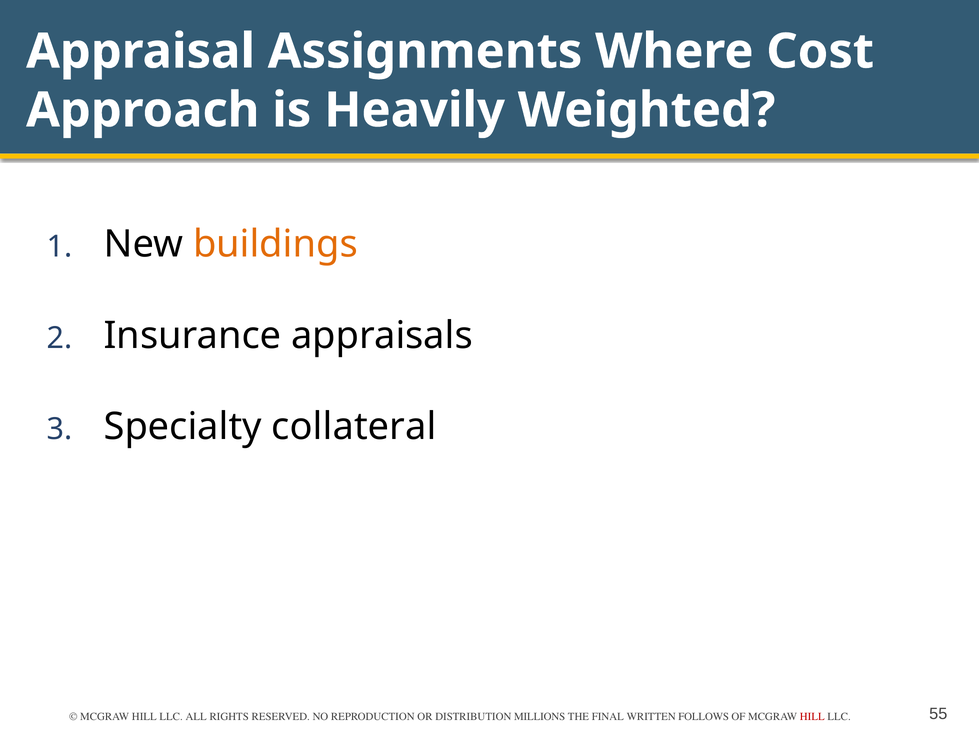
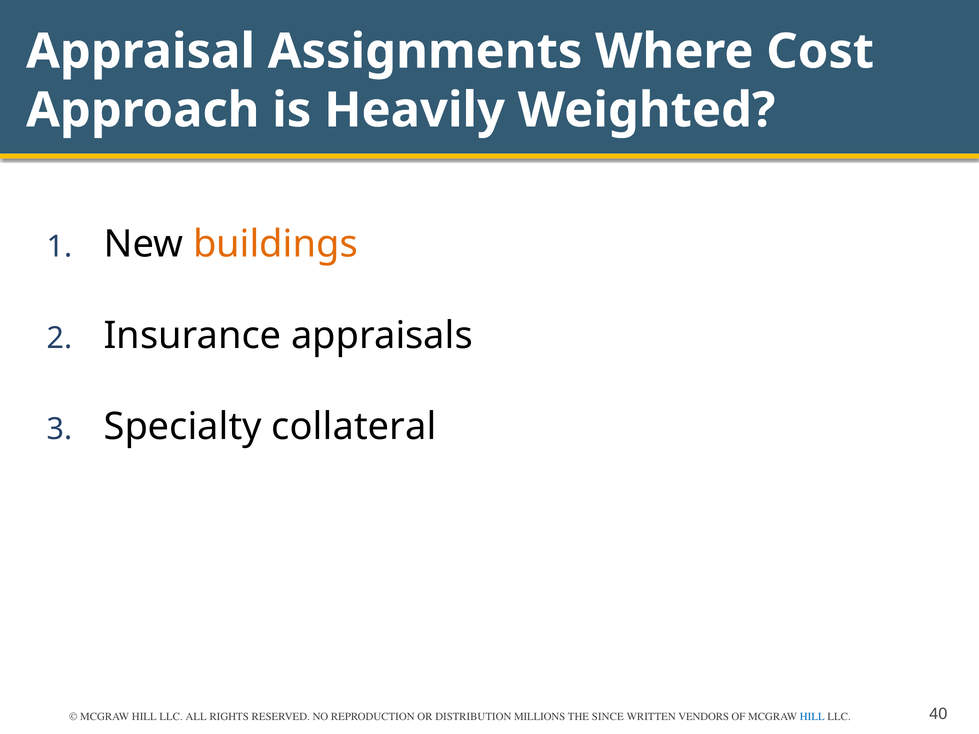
FINAL: FINAL -> SINCE
FOLLOWS: FOLLOWS -> VENDORS
HILL at (812, 717) colour: red -> blue
55: 55 -> 40
